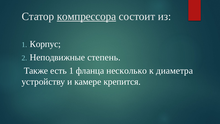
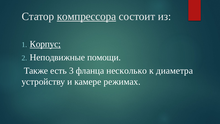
Корпус underline: none -> present
степень: степень -> помощи
есть 1: 1 -> 3
крепится: крепится -> режимах
